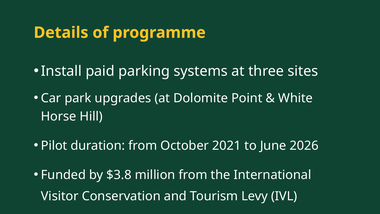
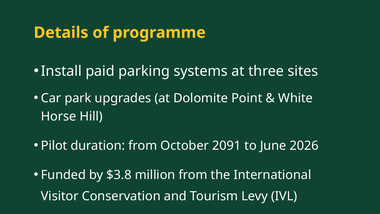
2021: 2021 -> 2091
